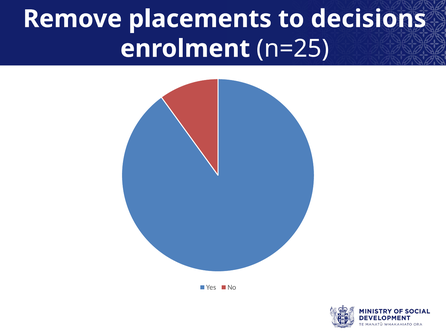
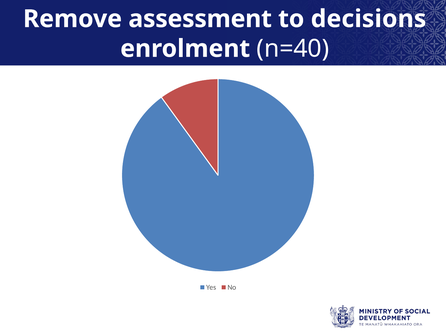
placements: placements -> assessment
n=25: n=25 -> n=40
